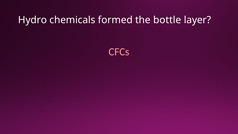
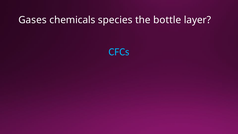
Hydro: Hydro -> Gases
formed: formed -> species
CFCs colour: pink -> light blue
